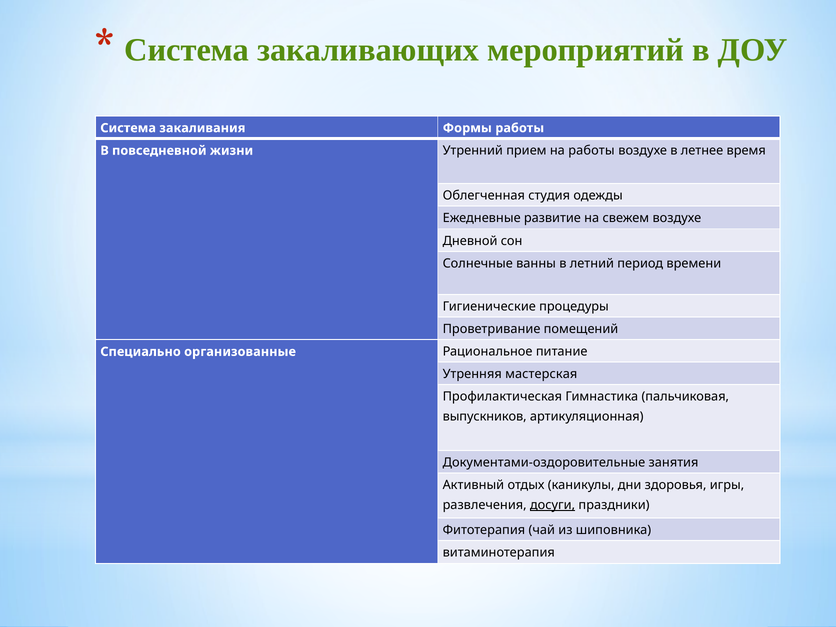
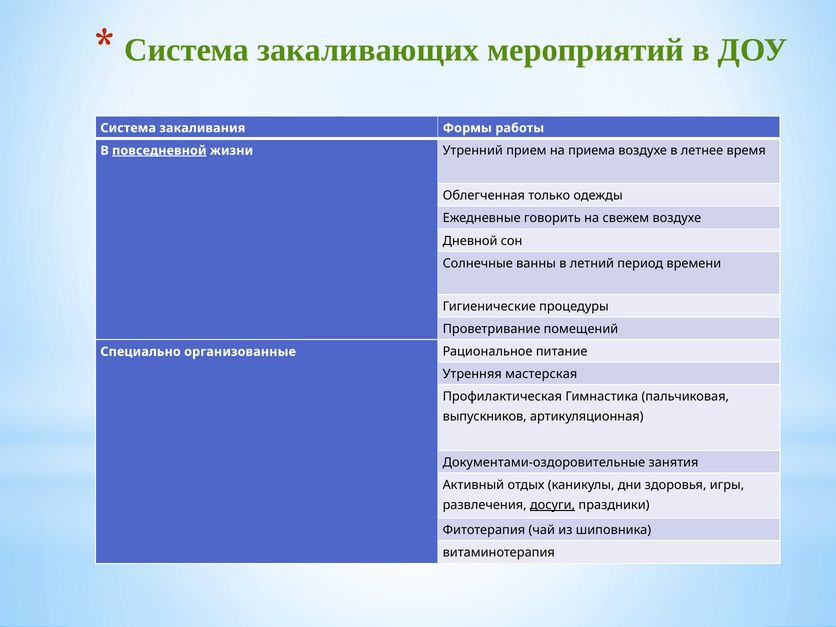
повседневной underline: none -> present
на работы: работы -> приема
студия: студия -> только
развитие: развитие -> говорить
